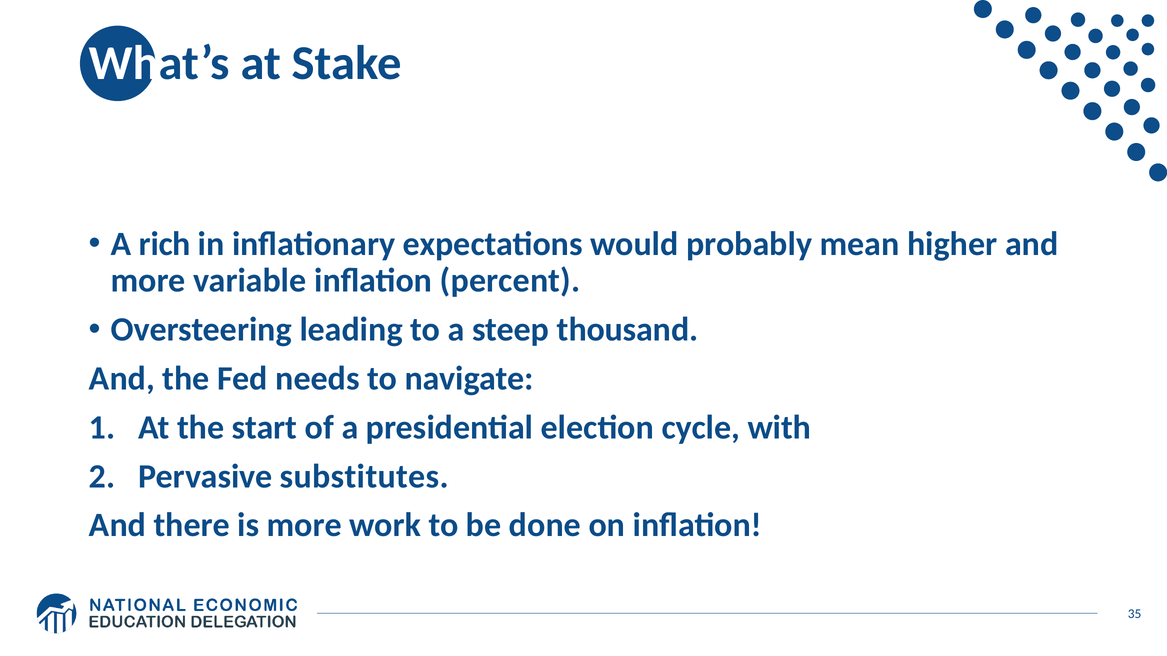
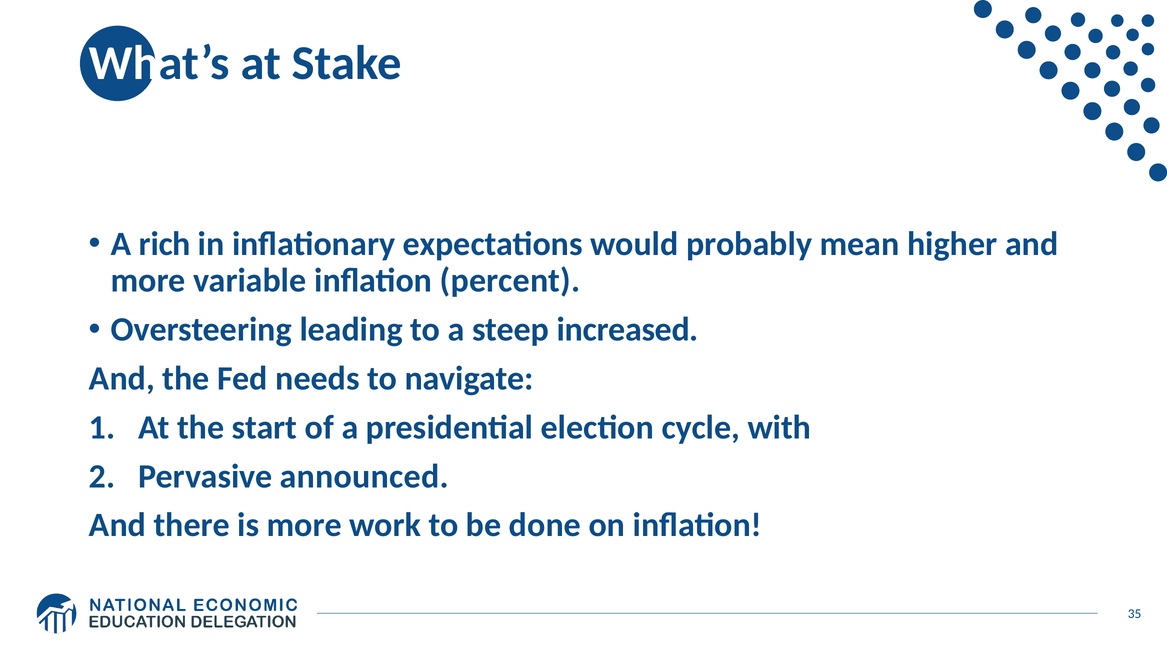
thousand: thousand -> increased
substitutes: substitutes -> announced
